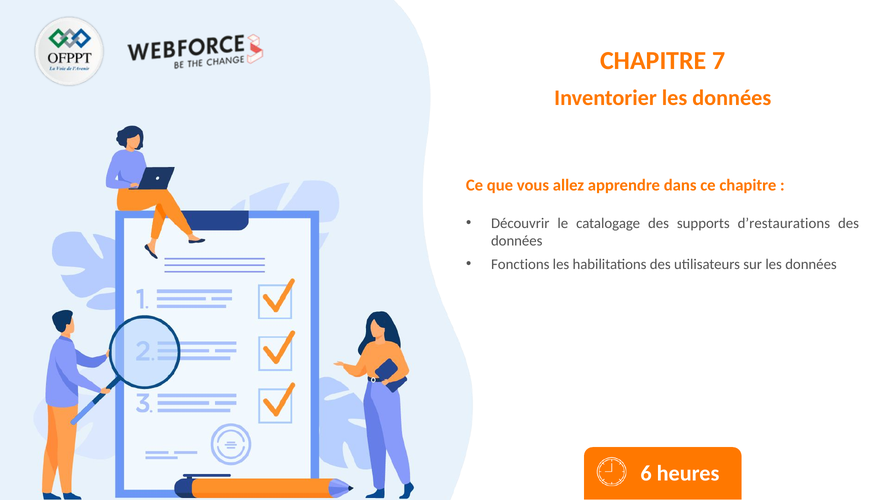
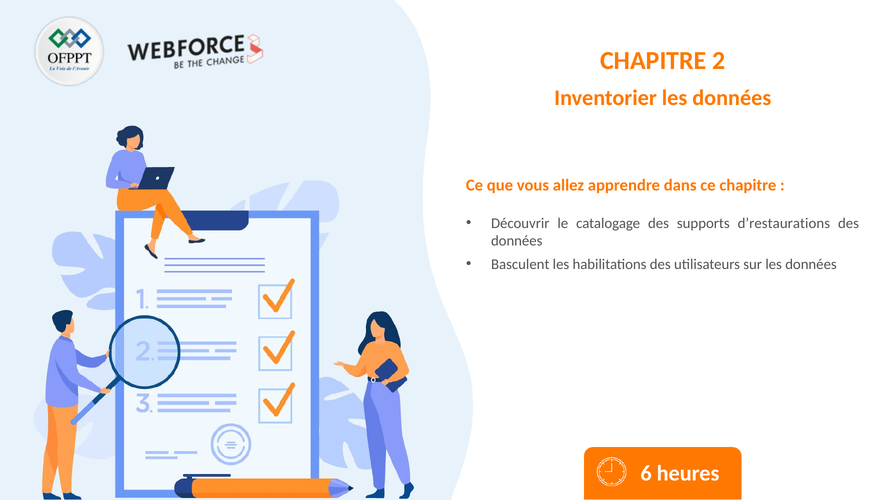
7: 7 -> 2
Fonctions: Fonctions -> Basculent
